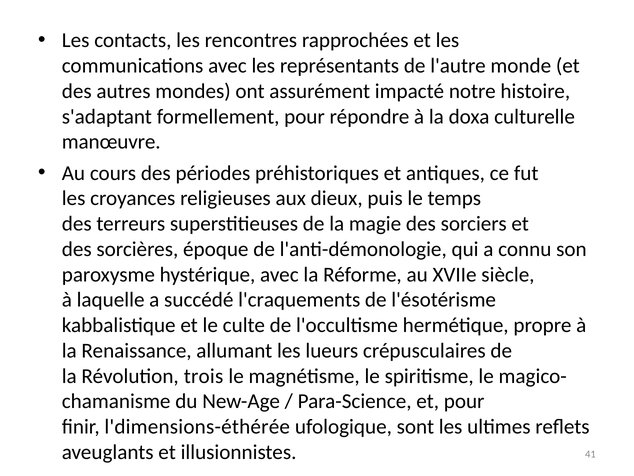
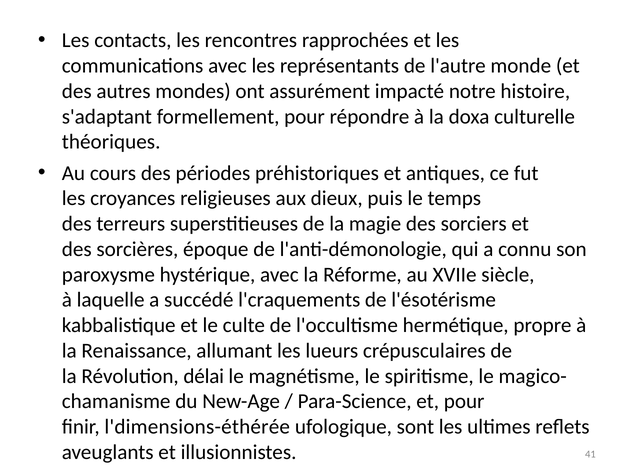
manœuvre: manœuvre -> théoriques
trois: trois -> délai
